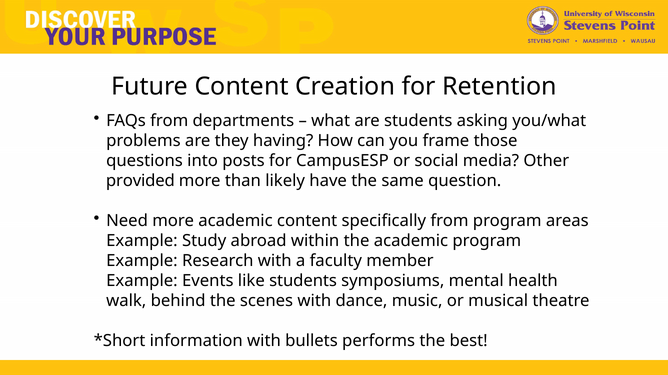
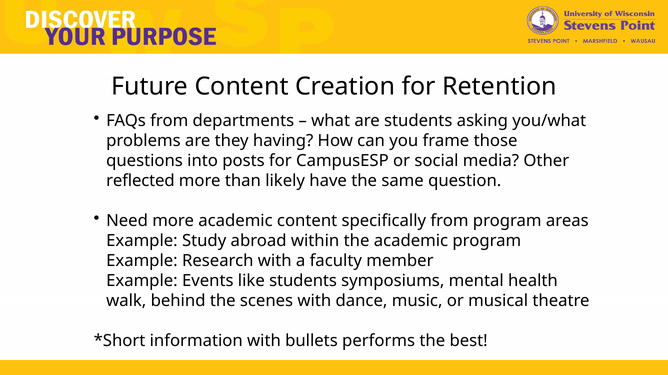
provided: provided -> reflected
